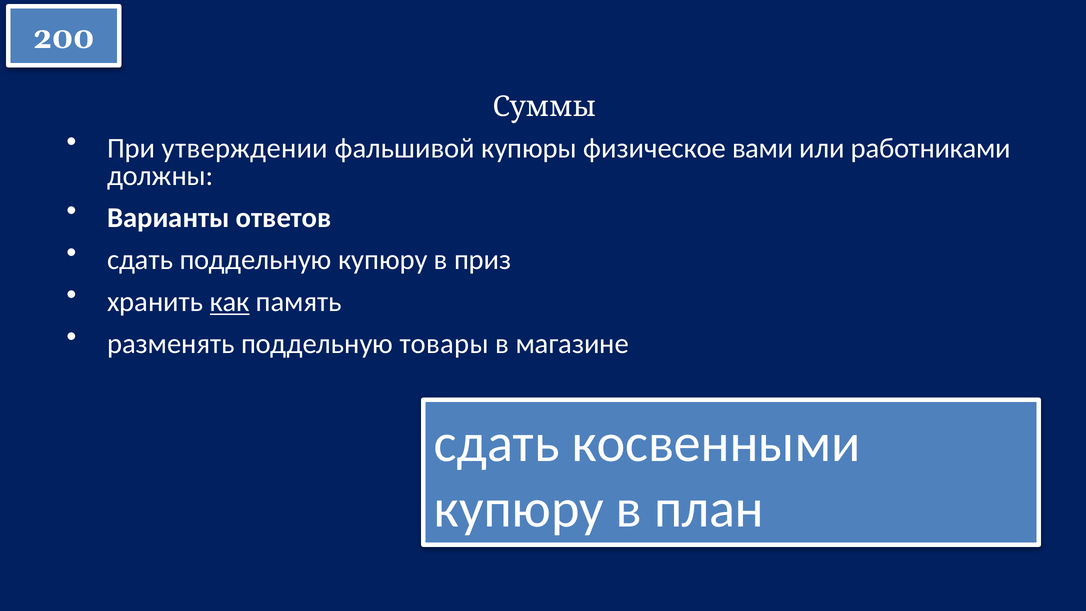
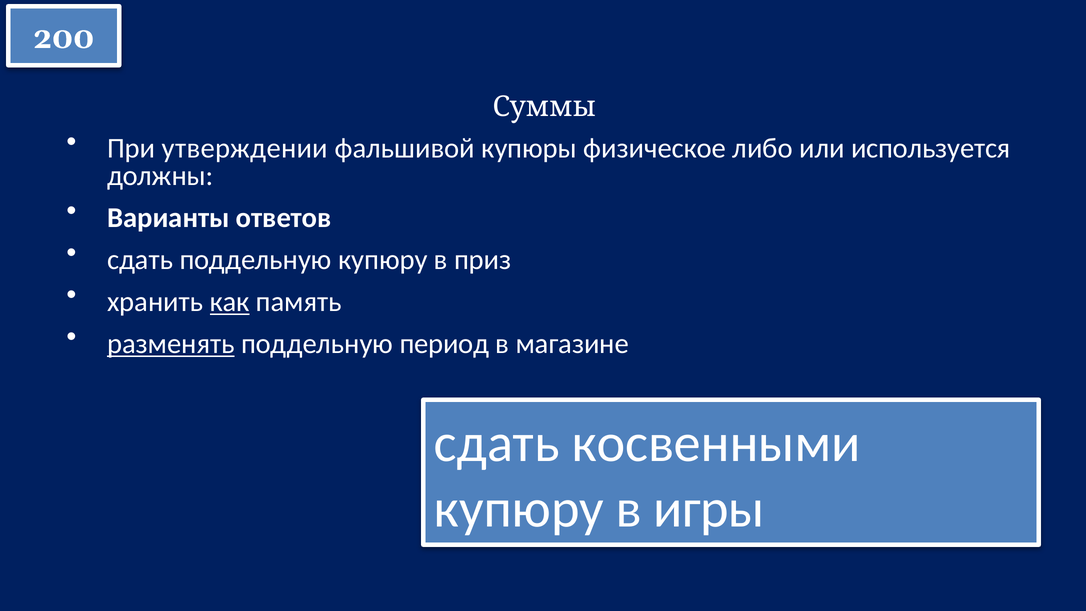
вами: вами -> либо
работниками: работниками -> используется
разменять underline: none -> present
товары: товары -> период
план: план -> игры
